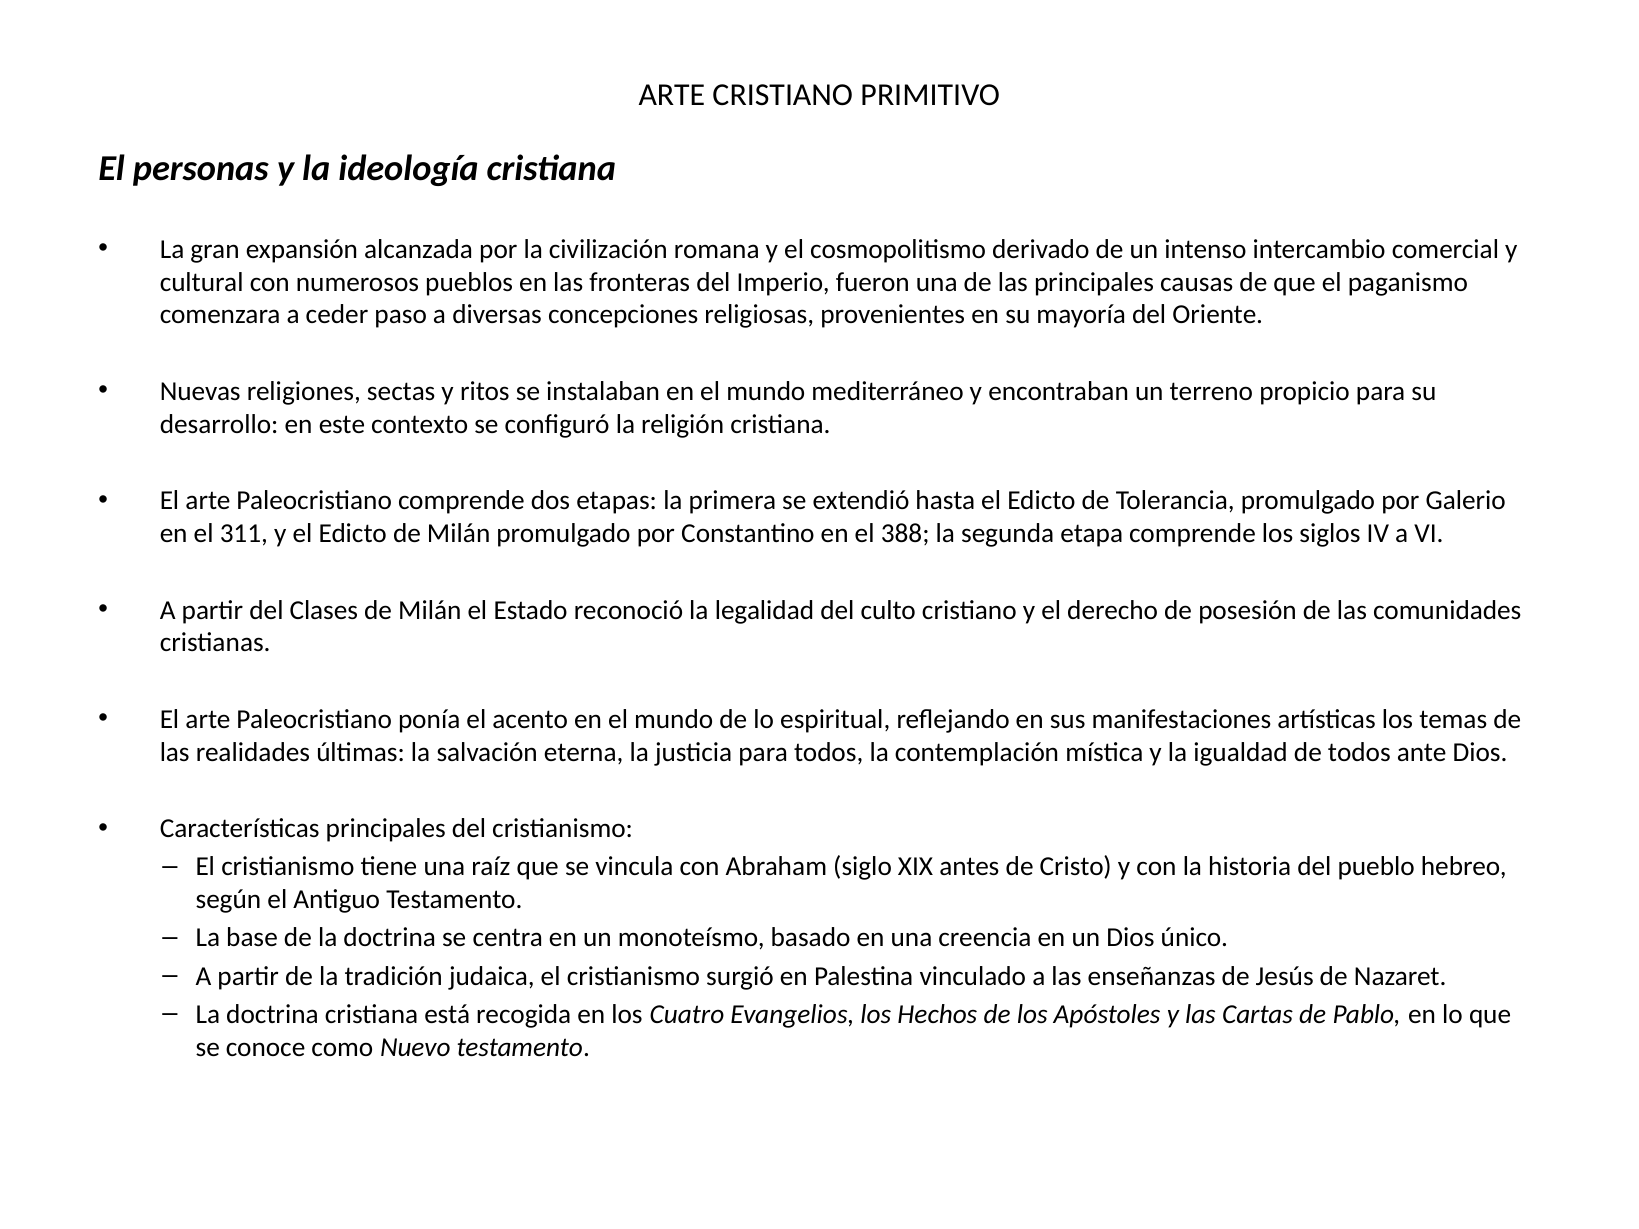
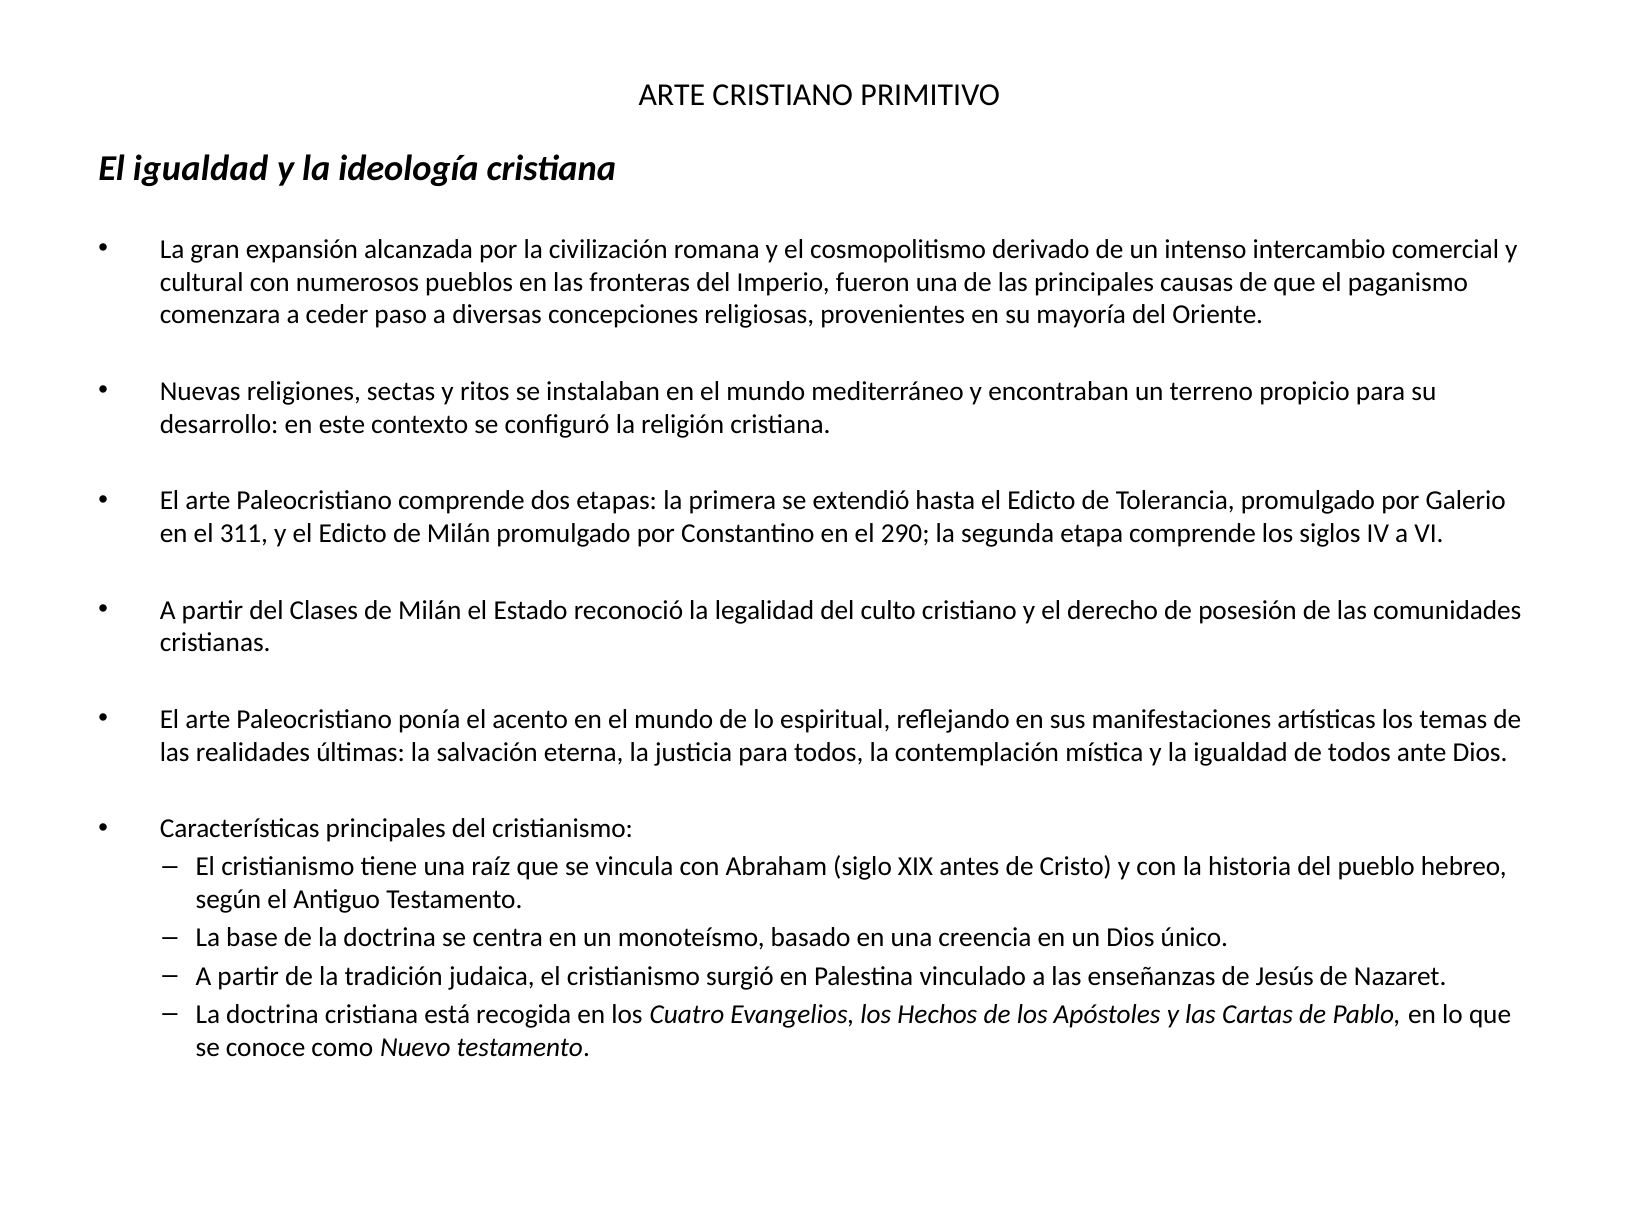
El personas: personas -> igualdad
388: 388 -> 290
